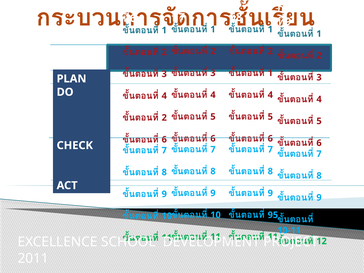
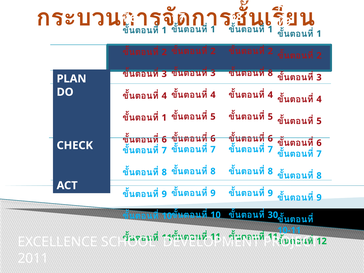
1 at (270, 73): 1 -> 8
2 at (164, 118): 2 -> 1
95: 95 -> 30
